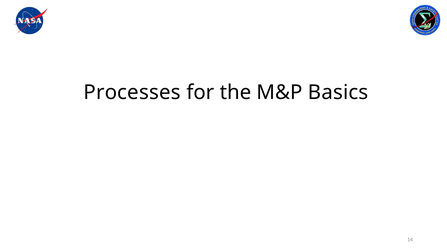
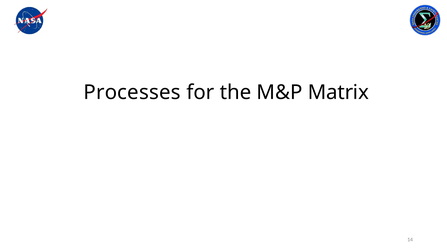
Basics: Basics -> Matrix
